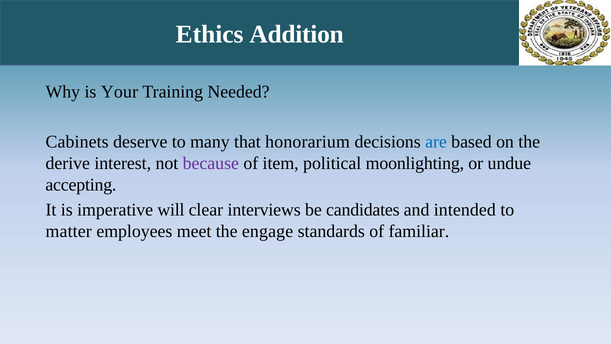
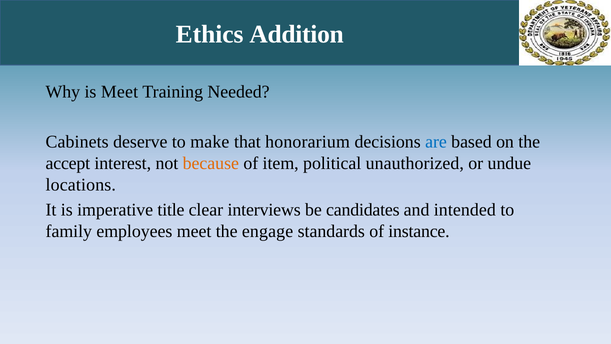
is Your: Your -> Meet
many: many -> make
derive: derive -> accept
because colour: purple -> orange
moonlighting: moonlighting -> unauthorized
accepting: accepting -> locations
will: will -> title
matter: matter -> family
familiar: familiar -> instance
